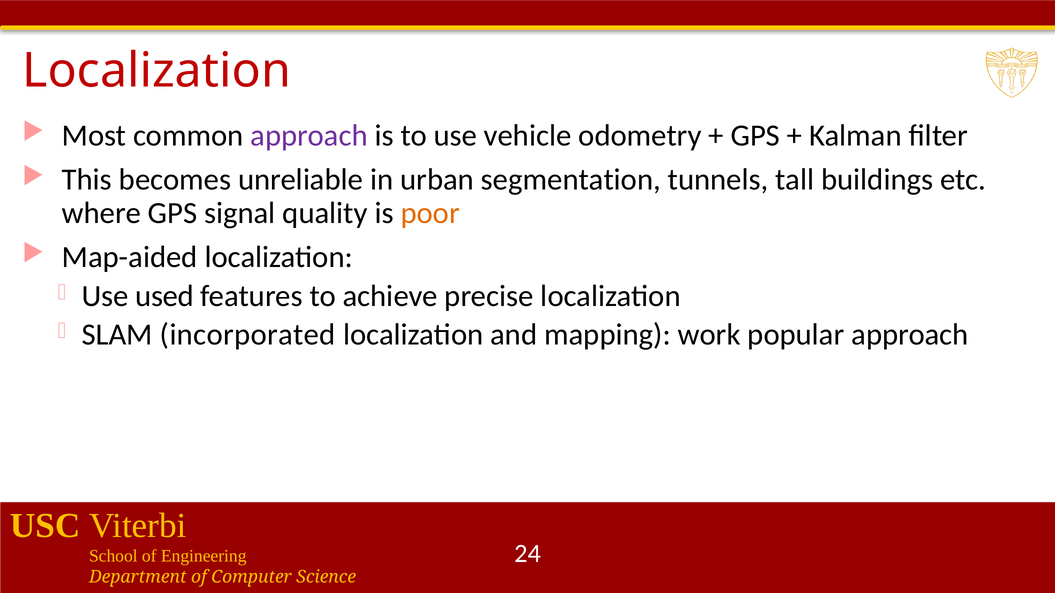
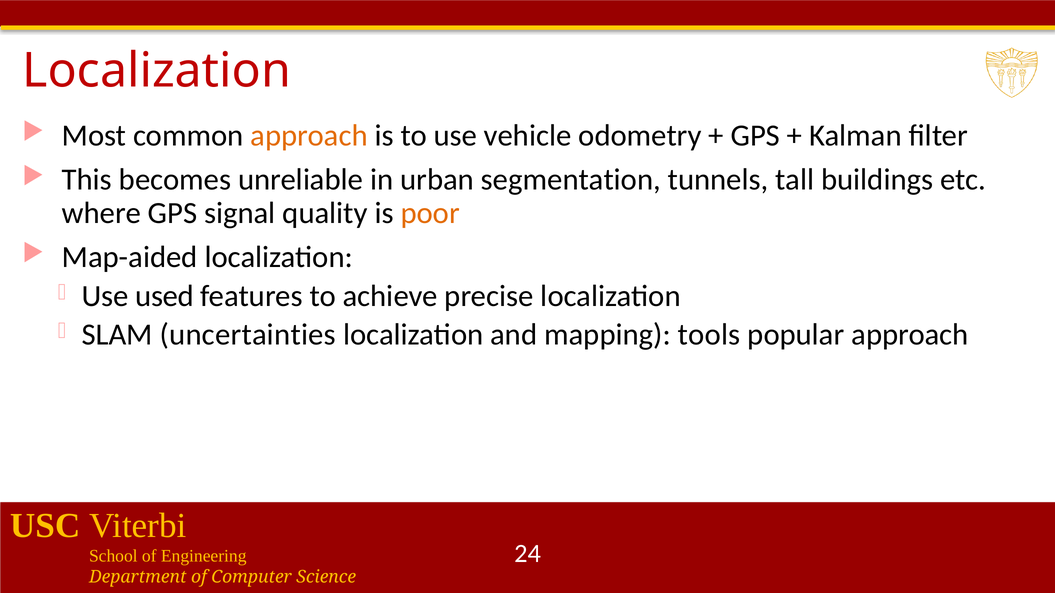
approach at (309, 136) colour: purple -> orange
incorporated: incorporated -> uncertainties
work: work -> tools
